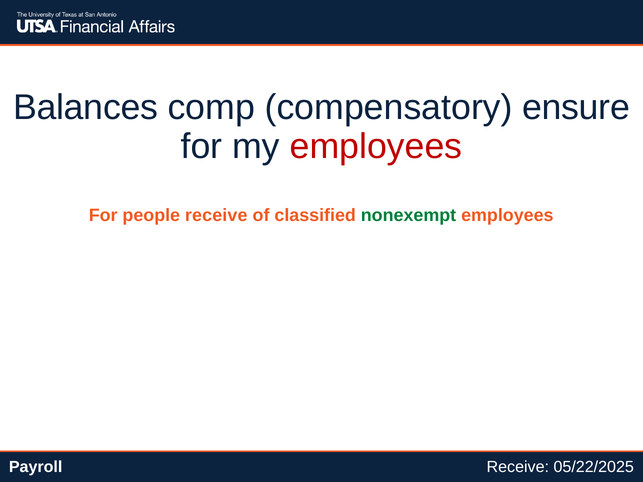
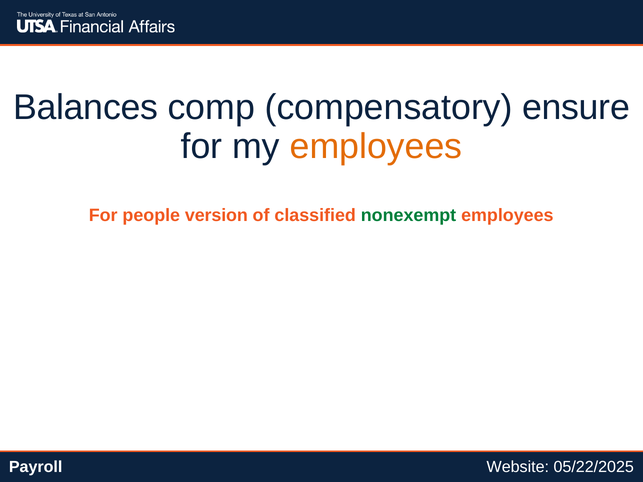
employees at (376, 146) colour: red -> orange
people receive: receive -> version
Payroll Receive: Receive -> Website
